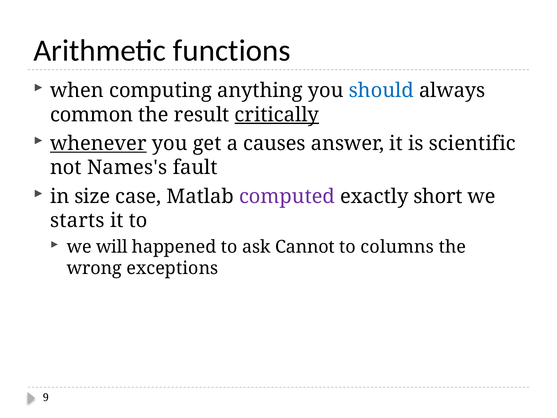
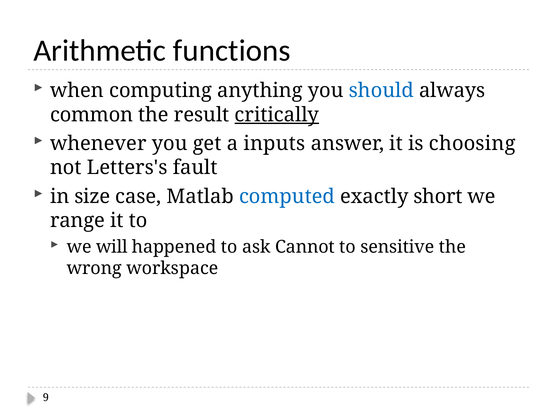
whenever underline: present -> none
causes: causes -> inputs
scientific: scientific -> choosing
Names's: Names's -> Letters's
computed colour: purple -> blue
starts: starts -> range
columns: columns -> sensitive
exceptions: exceptions -> workspace
